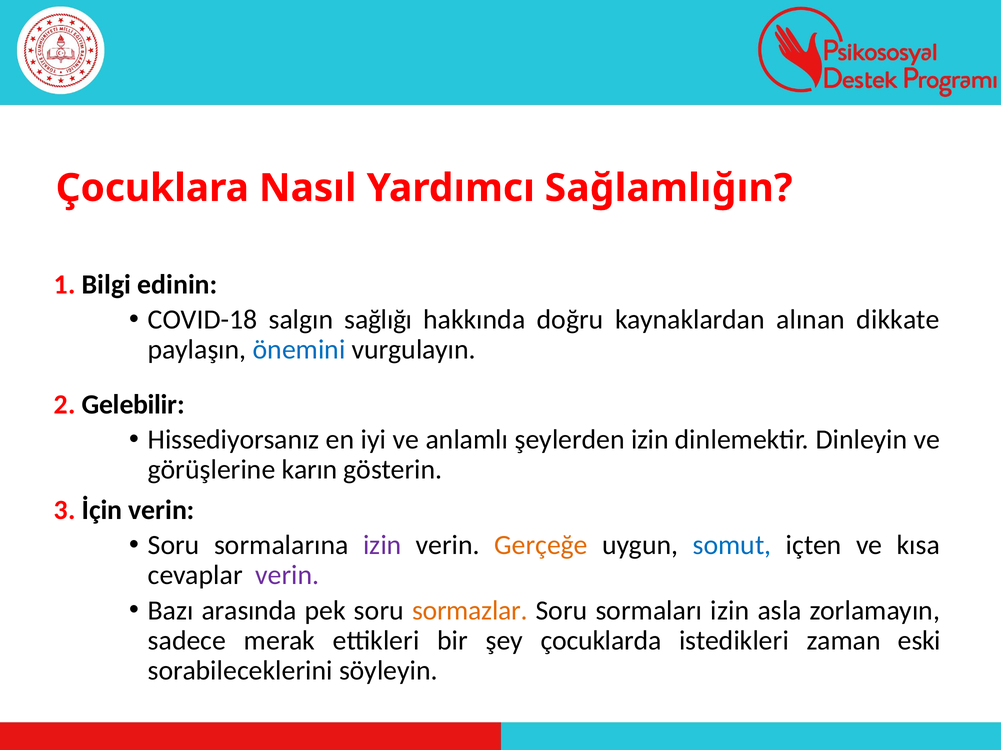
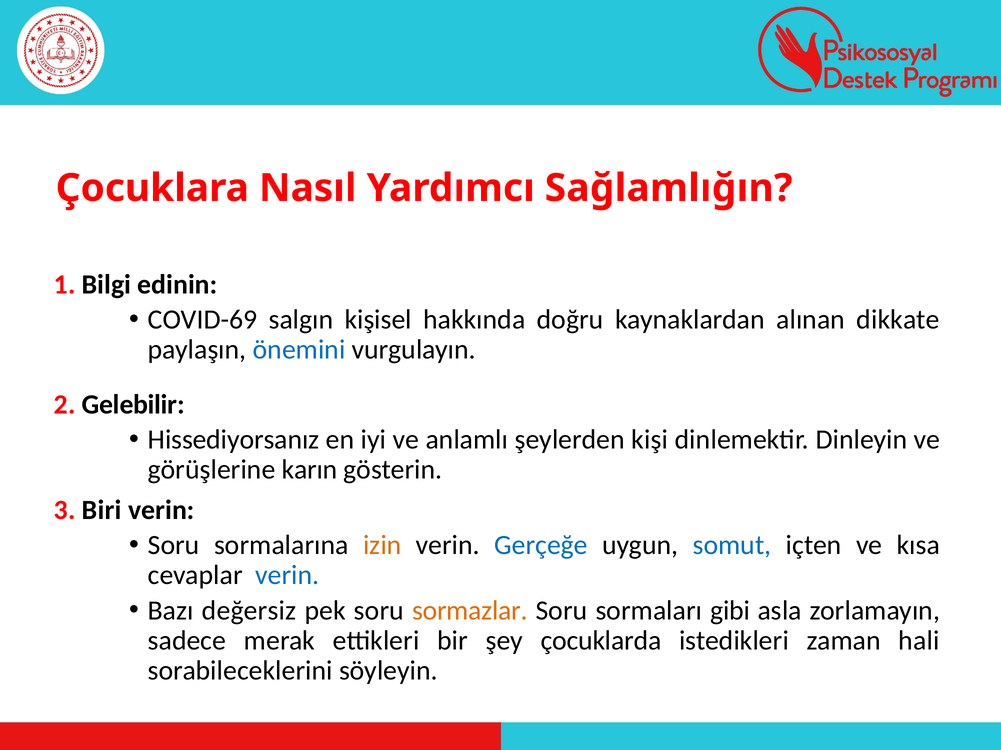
COVID-18: COVID-18 -> COVID-69
sağlığı: sağlığı -> kişisel
şeylerden izin: izin -> kişi
İçin: İçin -> Biri
izin at (382, 546) colour: purple -> orange
Gerçeğe colour: orange -> blue
verin at (287, 576) colour: purple -> blue
arasında: arasında -> değersiz
sormaları izin: izin -> gibi
eski: eski -> hali
